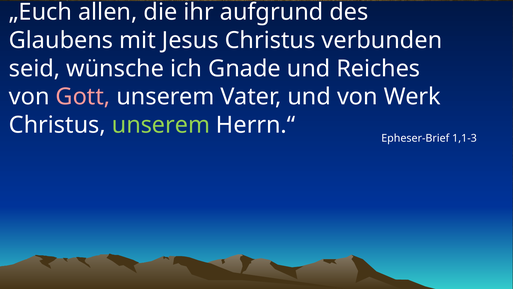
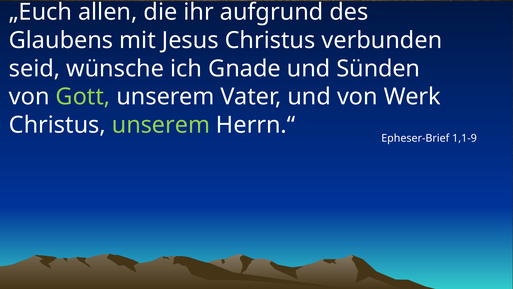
Reiches: Reiches -> Sünden
Gott colour: pink -> light green
1,1-3: 1,1-3 -> 1,1-9
